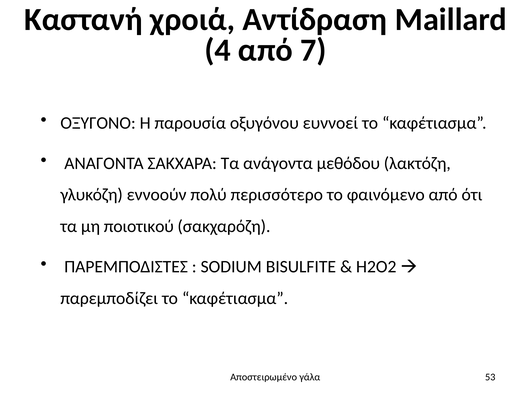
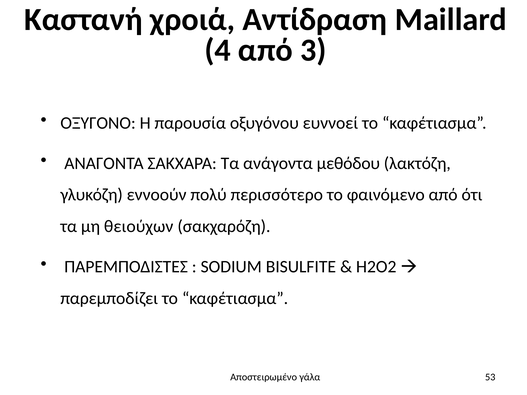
7: 7 -> 3
ποιοτικού: ποιοτικού -> θειούχων
